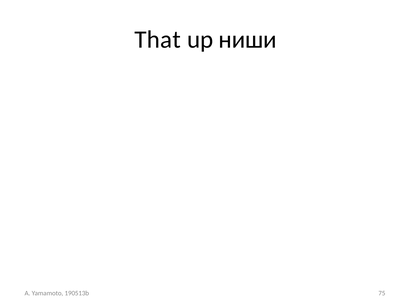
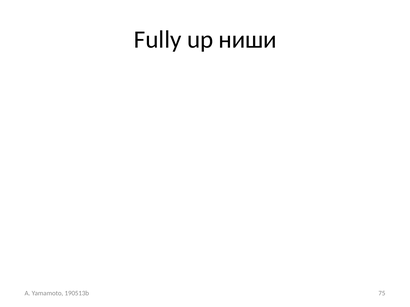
That: That -> Fully
